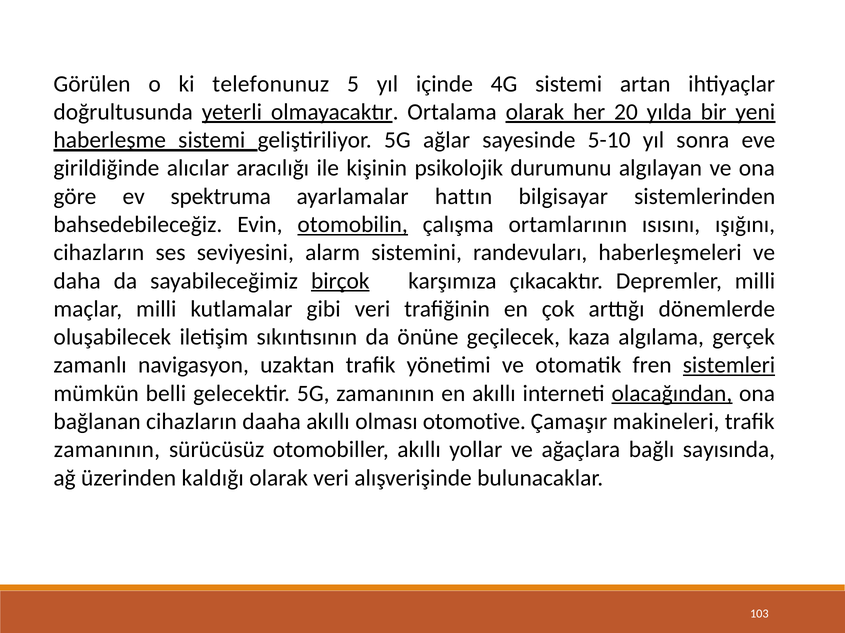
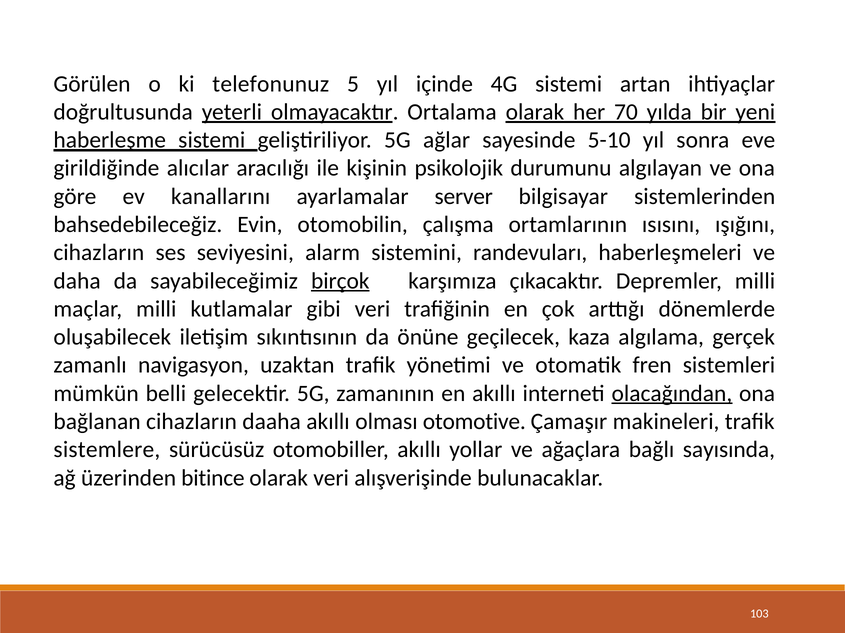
20: 20 -> 70
spektruma: spektruma -> kanallarını
hattın: hattın -> server
otomobilin underline: present -> none
sistemleri underline: present -> none
zamanının at (107, 450): zamanının -> sistemlere
kaldığı: kaldığı -> bitince
